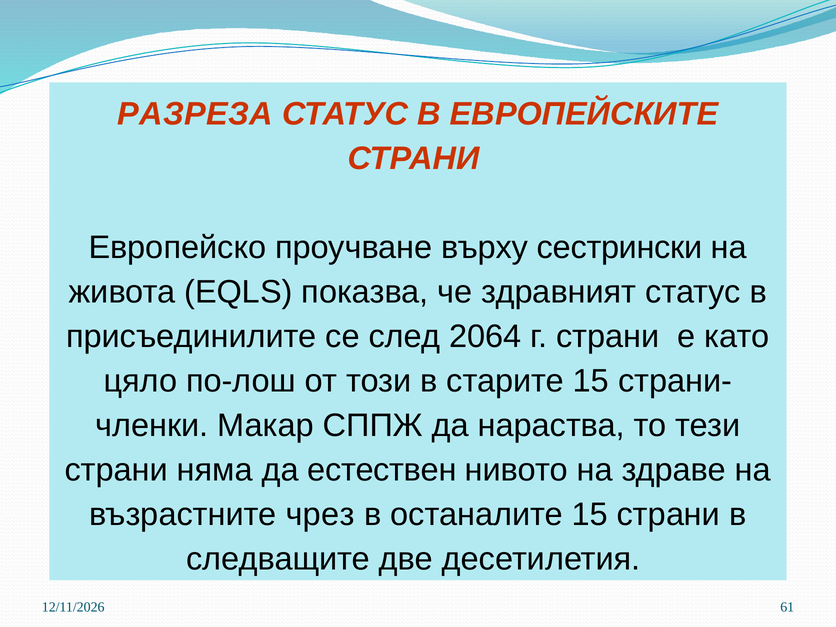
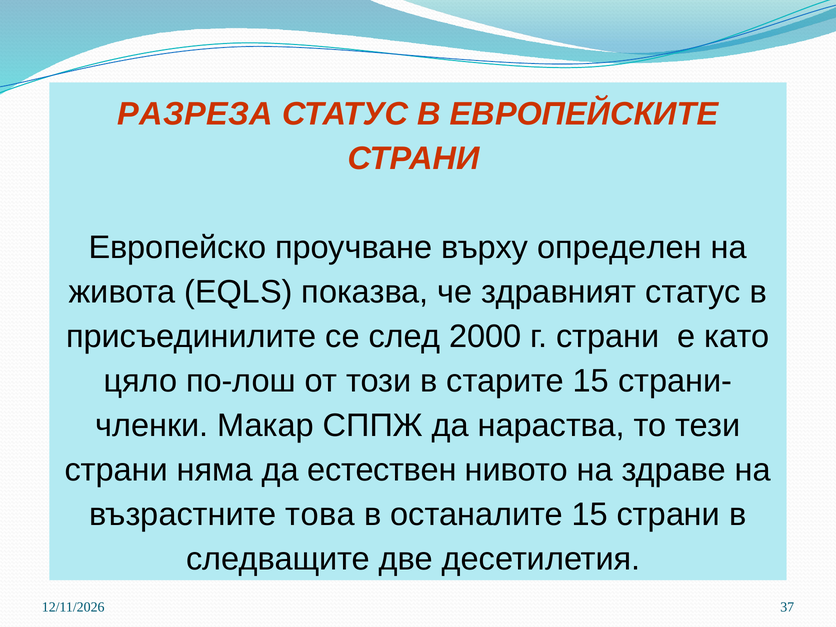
сестрински: сестрински -> определен
2064: 2064 -> 2000
чрез: чрез -> това
61: 61 -> 37
